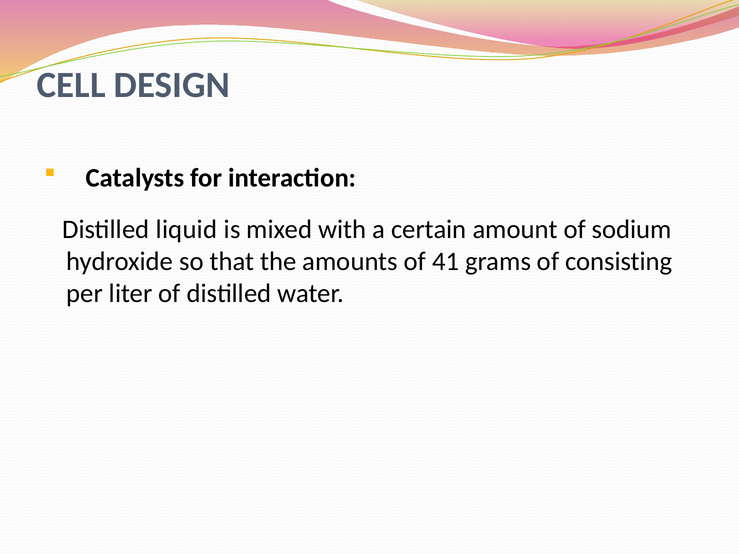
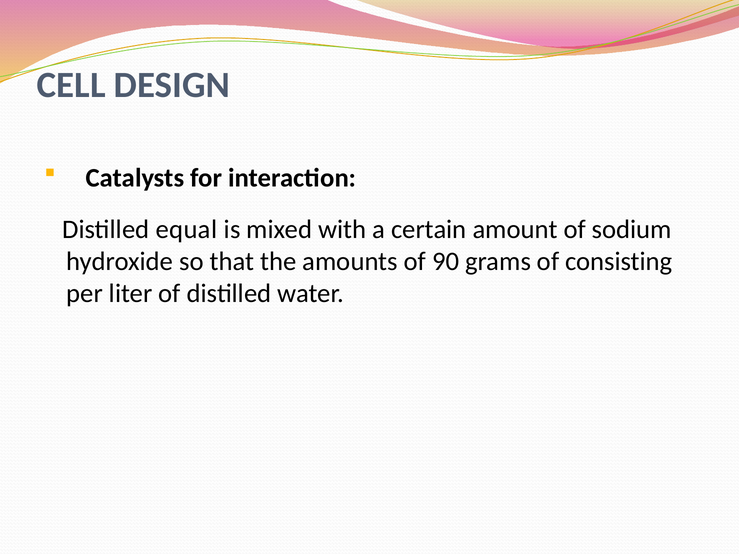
liquid: liquid -> equal
41: 41 -> 90
